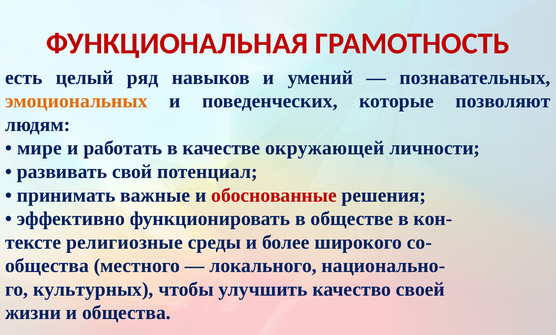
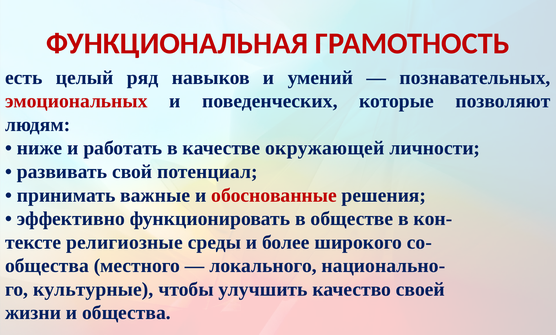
эмоциональных colour: orange -> red
мире: мире -> ниже
культурных: культурных -> культурные
